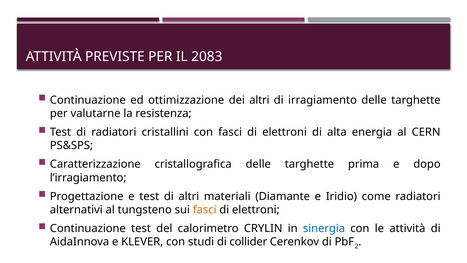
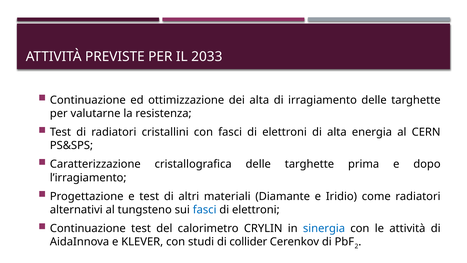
2083: 2083 -> 2033
dei altri: altri -> alta
fasci at (205, 210) colour: orange -> blue
